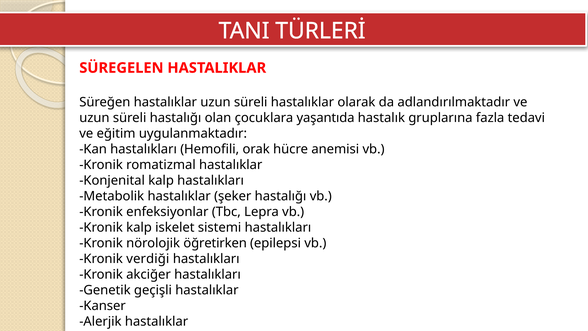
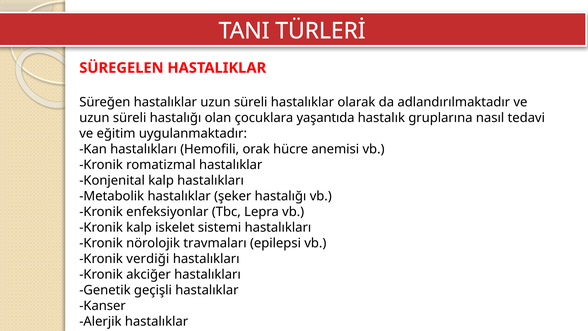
fazla: fazla -> nasıl
öğretirken: öğretirken -> travmaları
